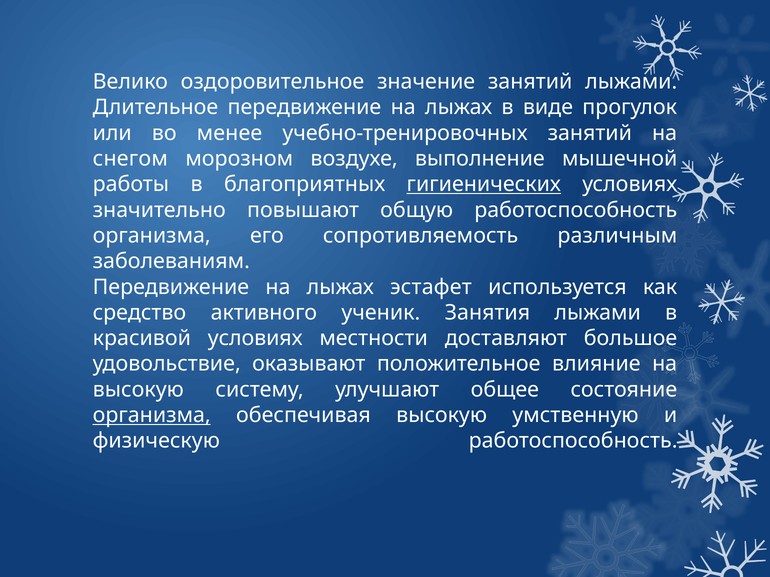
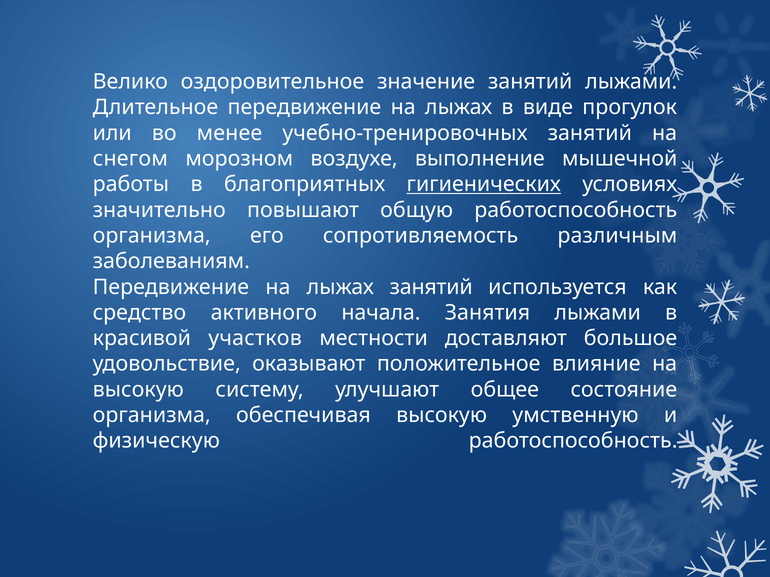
лыжах эстафет: эстафет -> занятий
ученик: ученик -> начала
красивой условиях: условиях -> участков
организма at (152, 416) underline: present -> none
